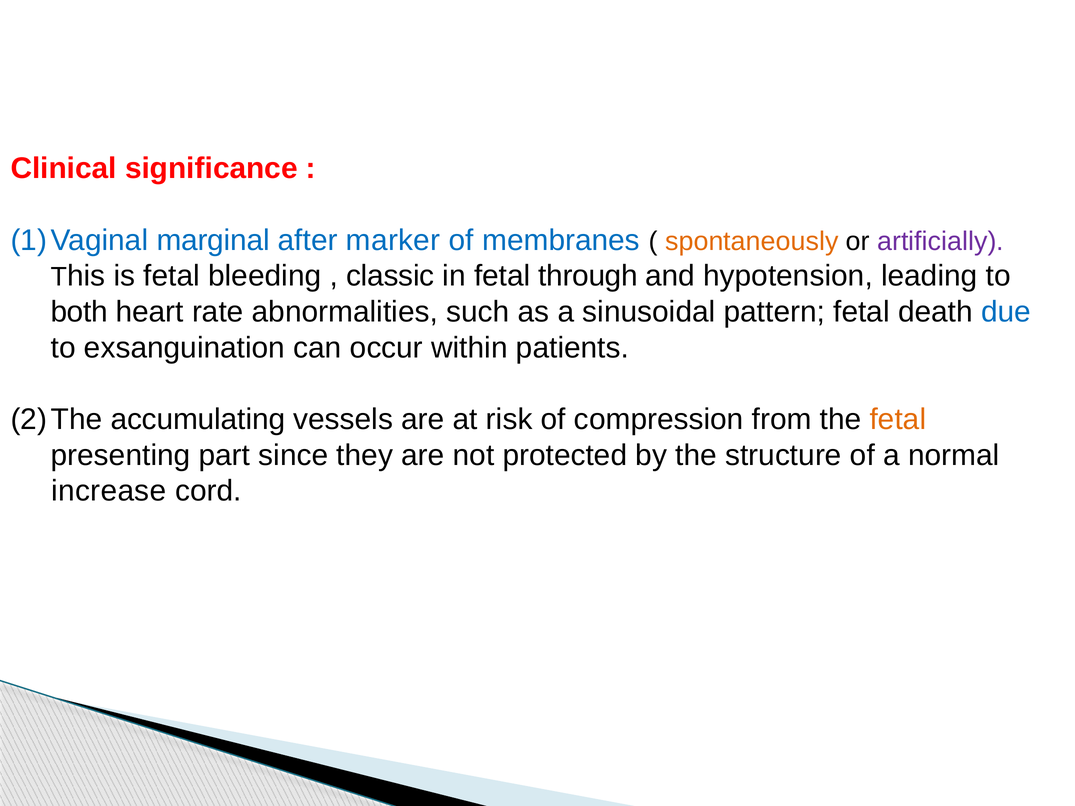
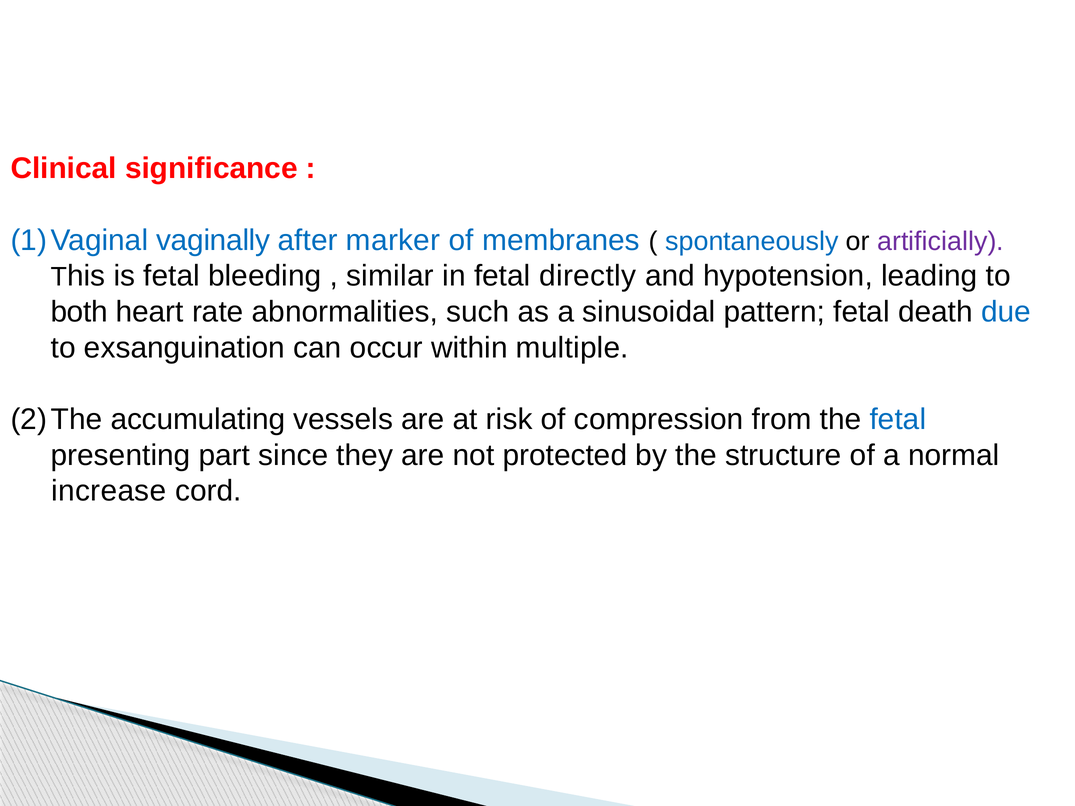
marginal: marginal -> vaginally
spontaneously colour: orange -> blue
classic: classic -> similar
through: through -> directly
patients: patients -> multiple
fetal at (898, 420) colour: orange -> blue
